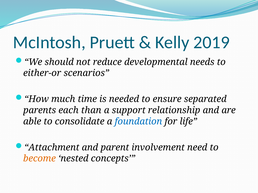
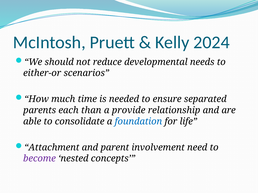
2019: 2019 -> 2024
support: support -> provide
become colour: orange -> purple
